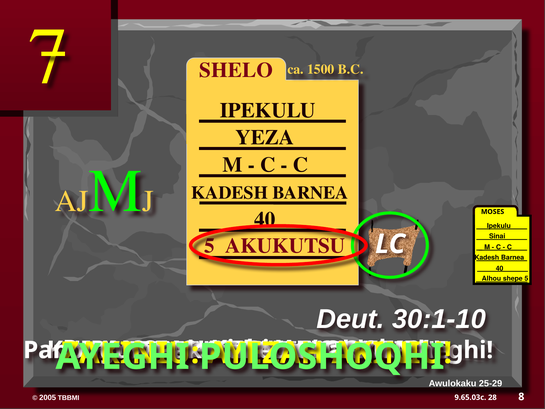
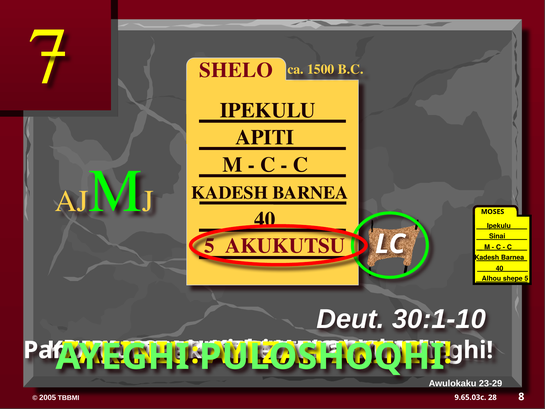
YEZA: YEZA -> APITI
25-29: 25-29 -> 23-29
